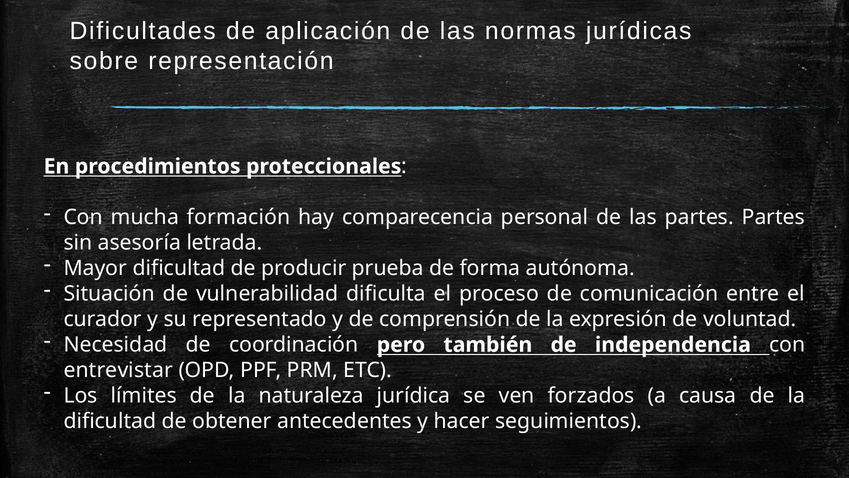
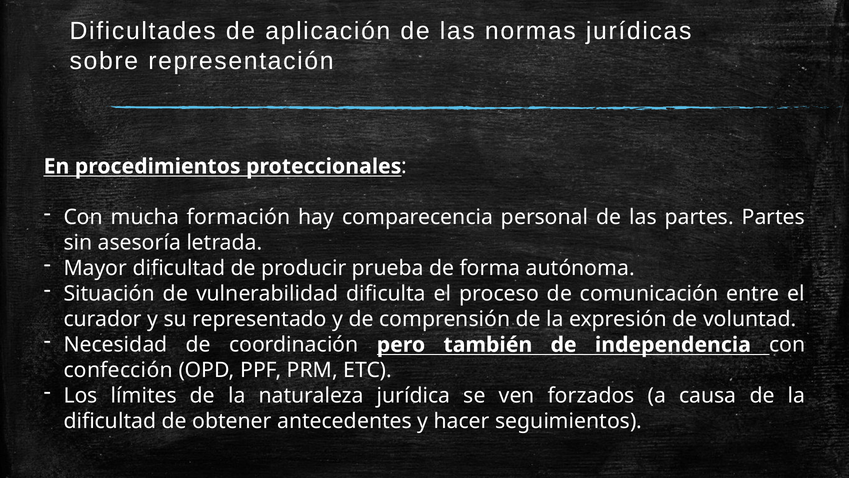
entrevistar: entrevistar -> confección
